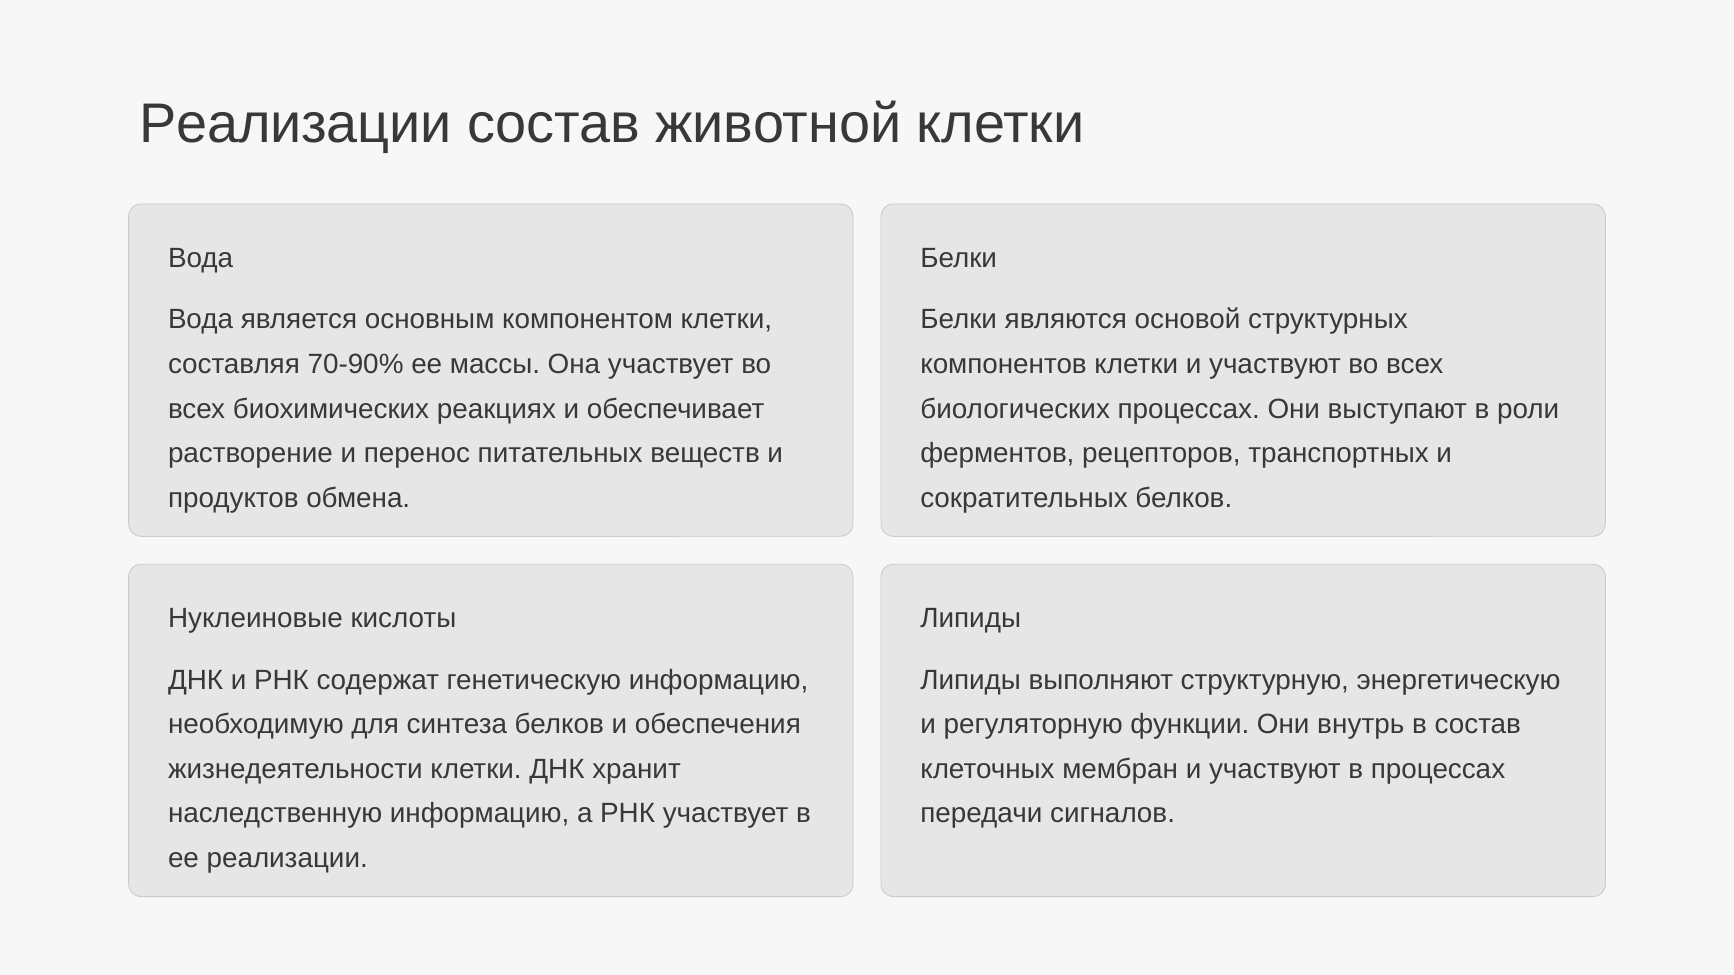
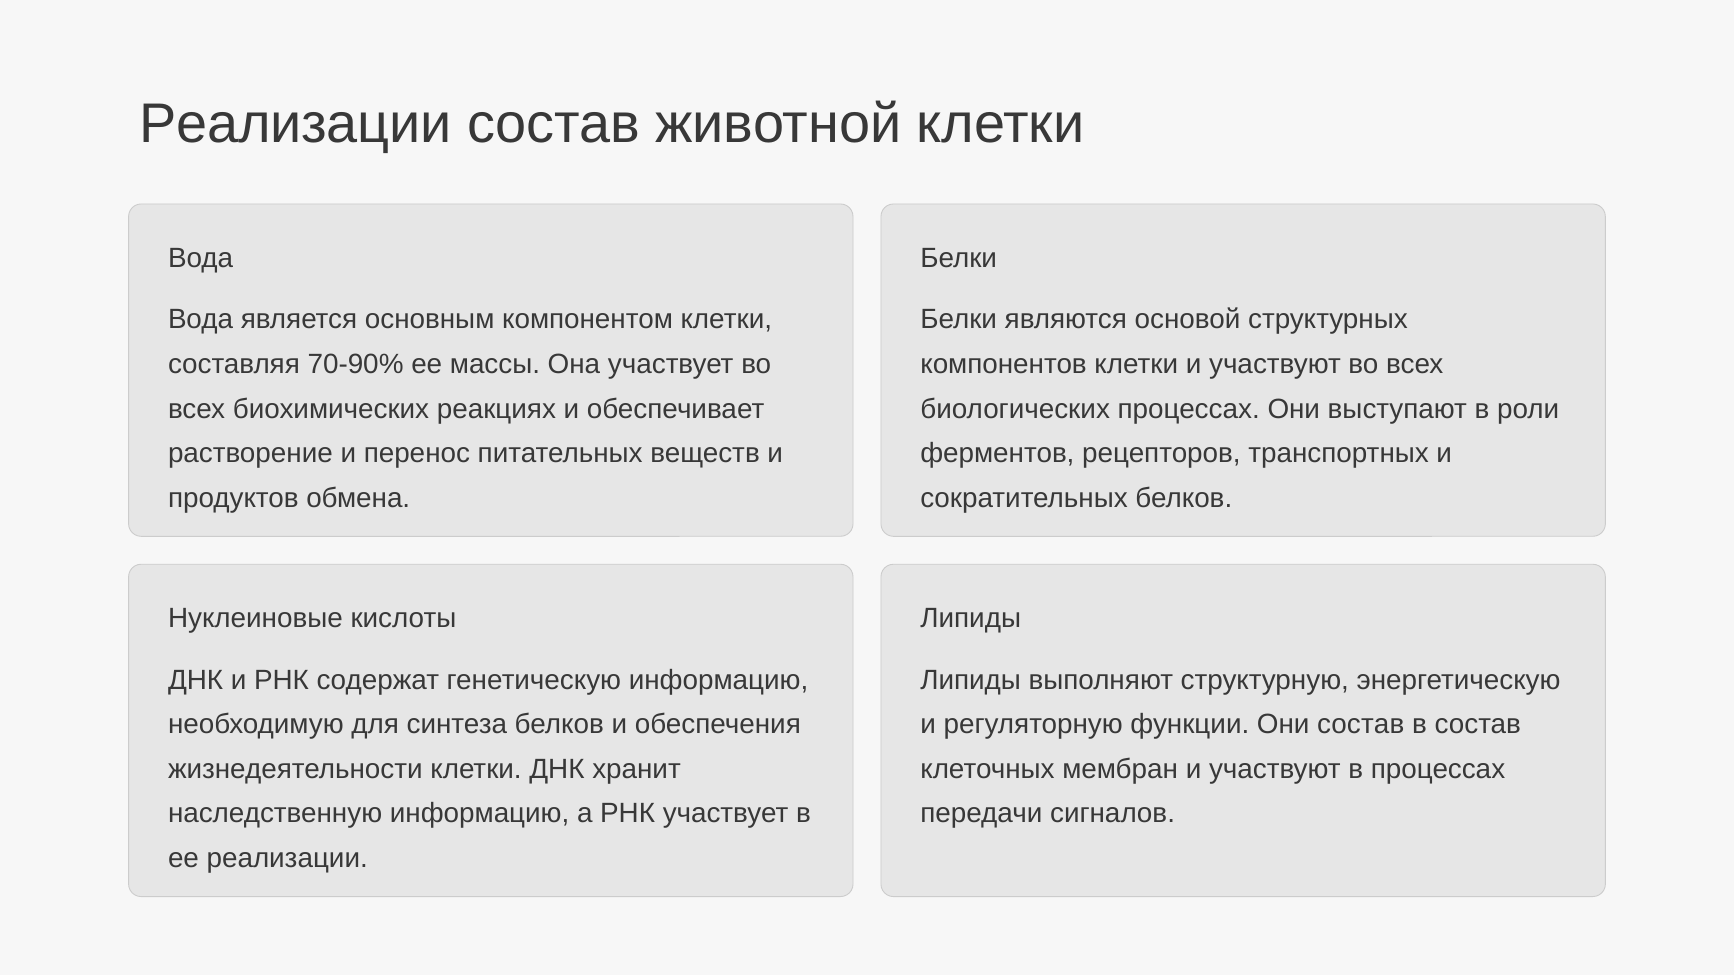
Они внутрь: внутрь -> состав
